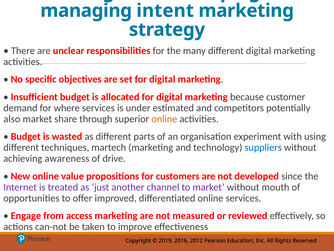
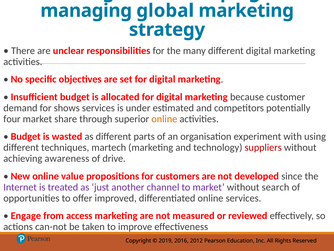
intent: intent -> global
where: where -> shows
also: also -> four
suppliers colour: blue -> red
mouth: mouth -> search
